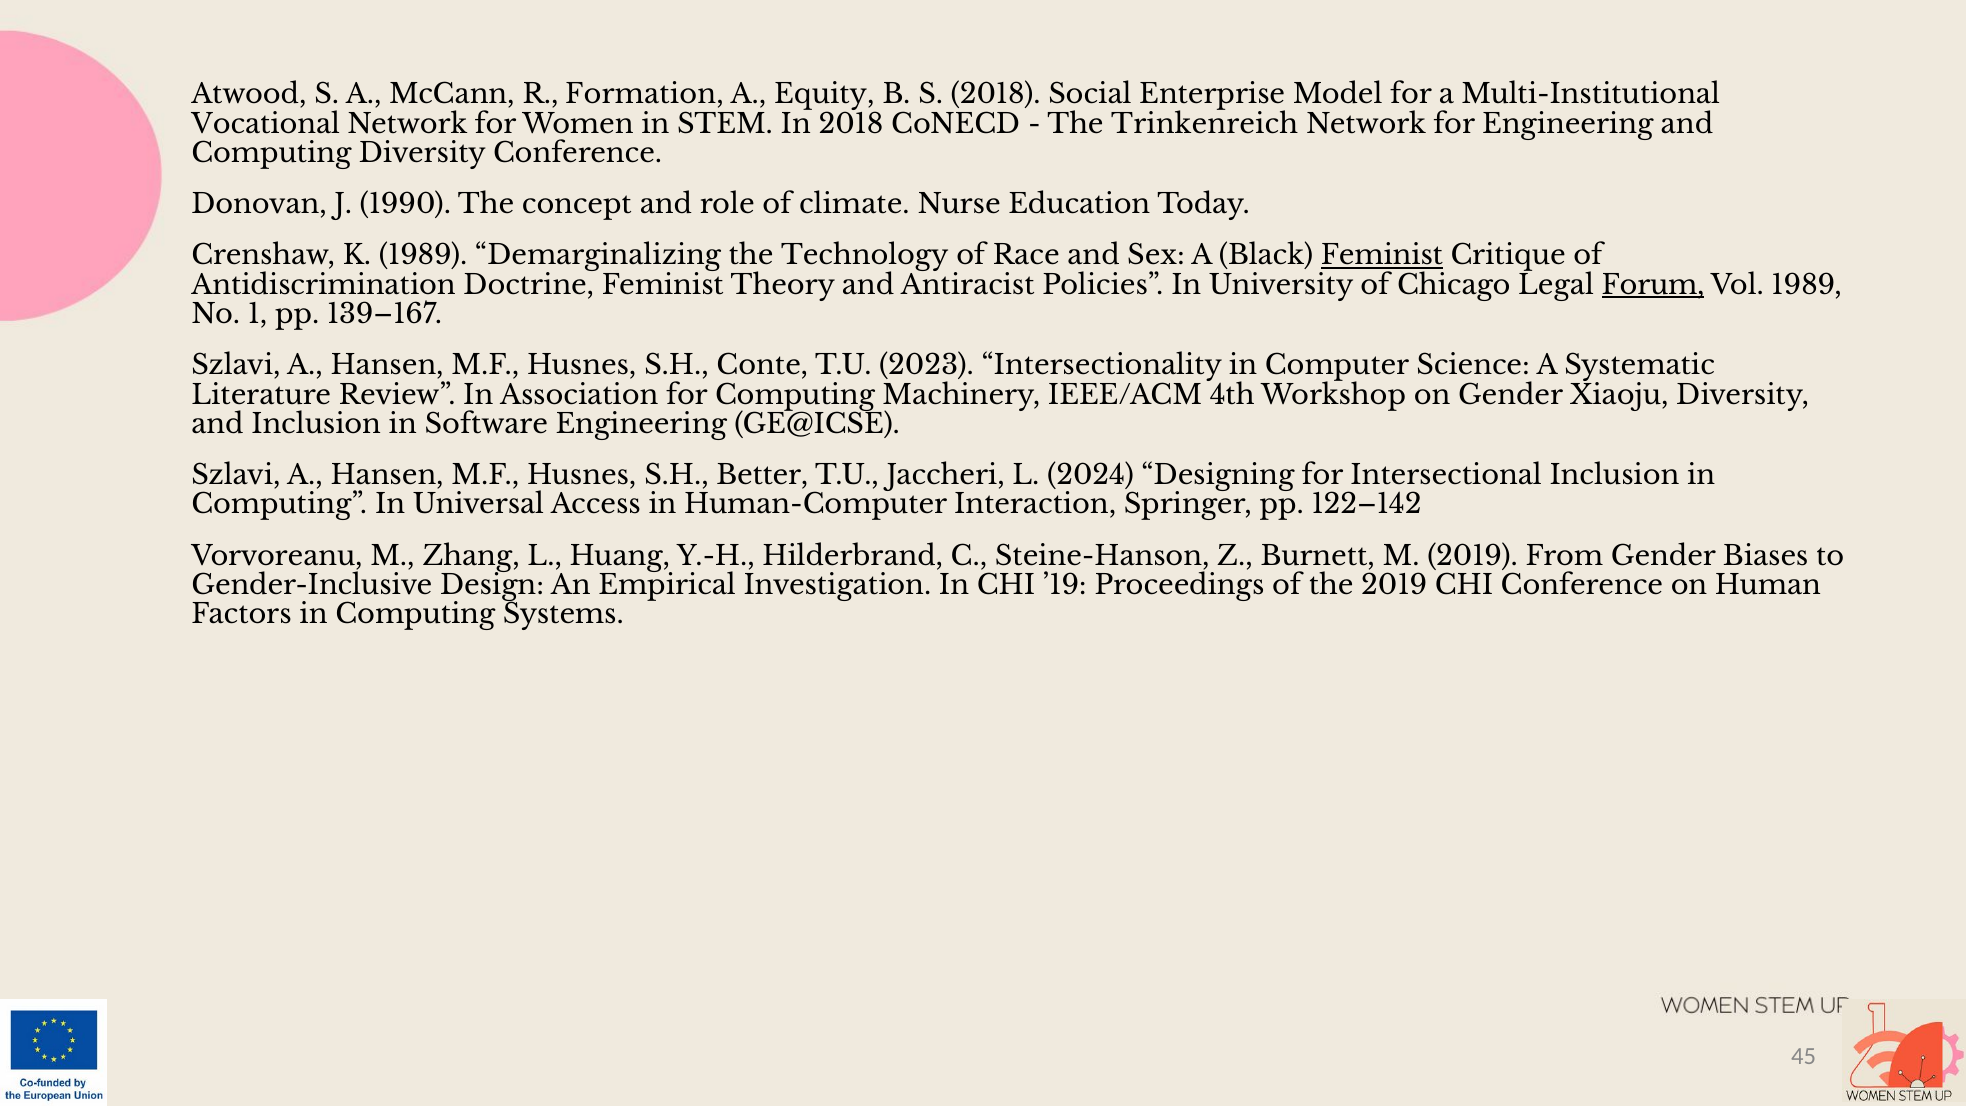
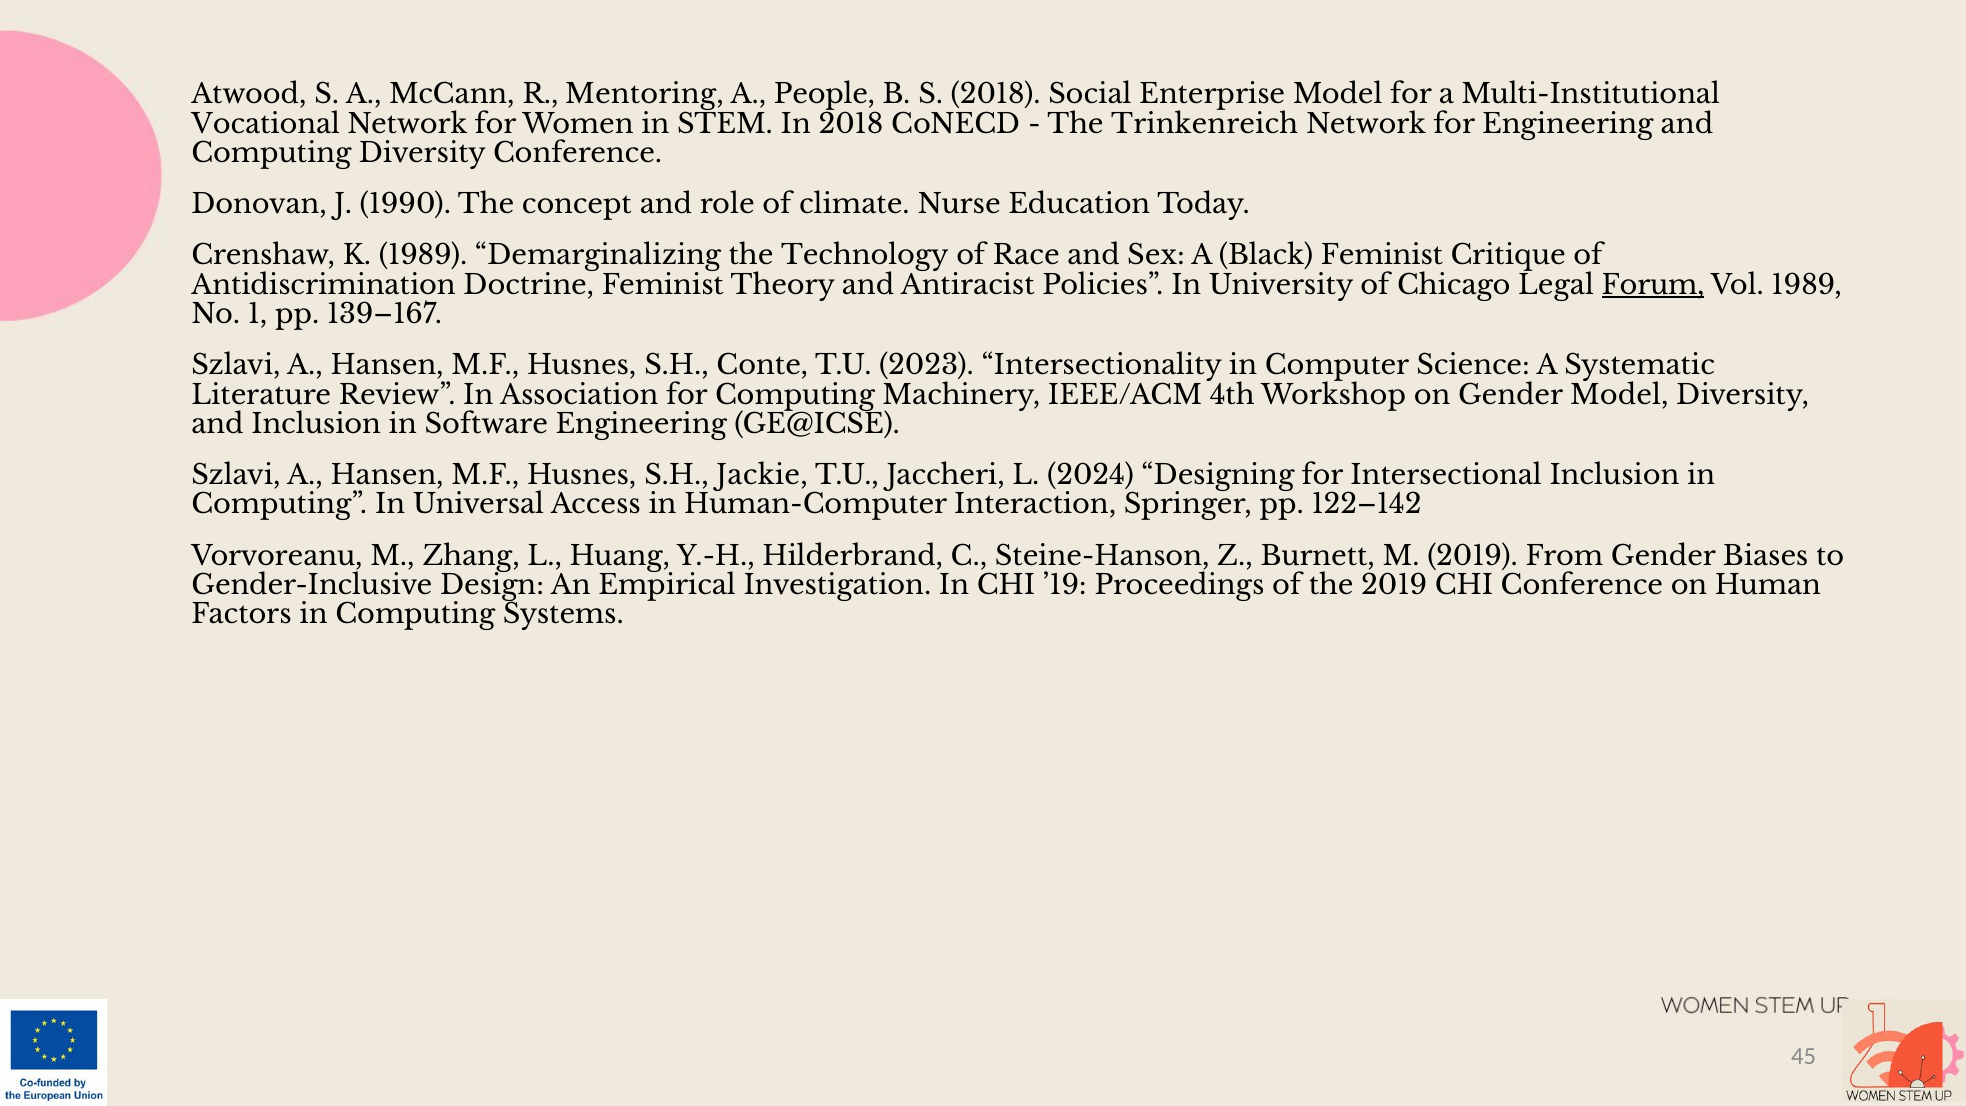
Formation: Formation -> Mentoring
Equity: Equity -> People
Feminist at (1382, 256) underline: present -> none
Gender Xiaoju: Xiaoju -> Model
Better: Better -> Jackie
